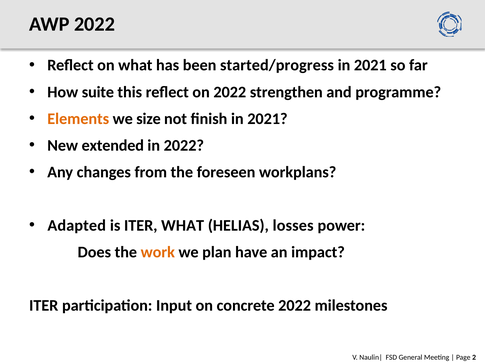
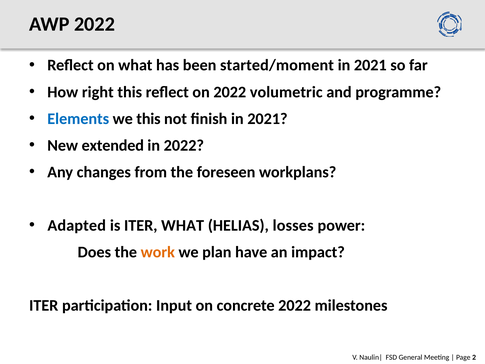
started/progress: started/progress -> started/moment
suite: suite -> right
strengthen: strengthen -> volumetric
Elements colour: orange -> blue
we size: size -> this
